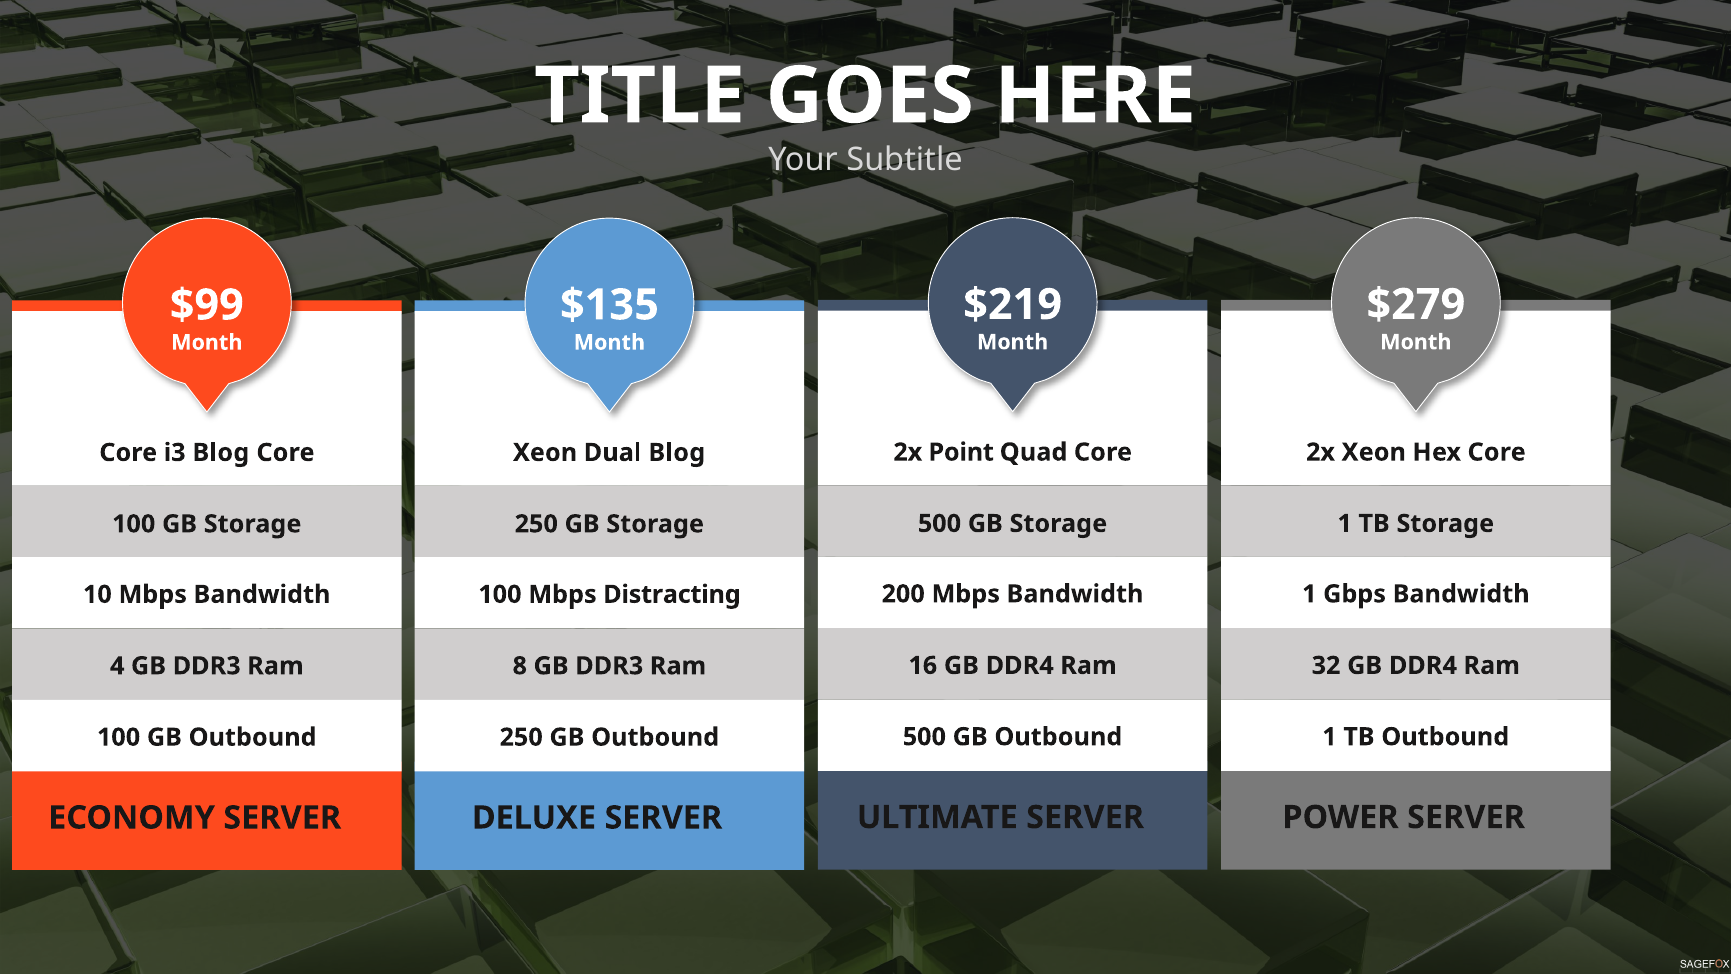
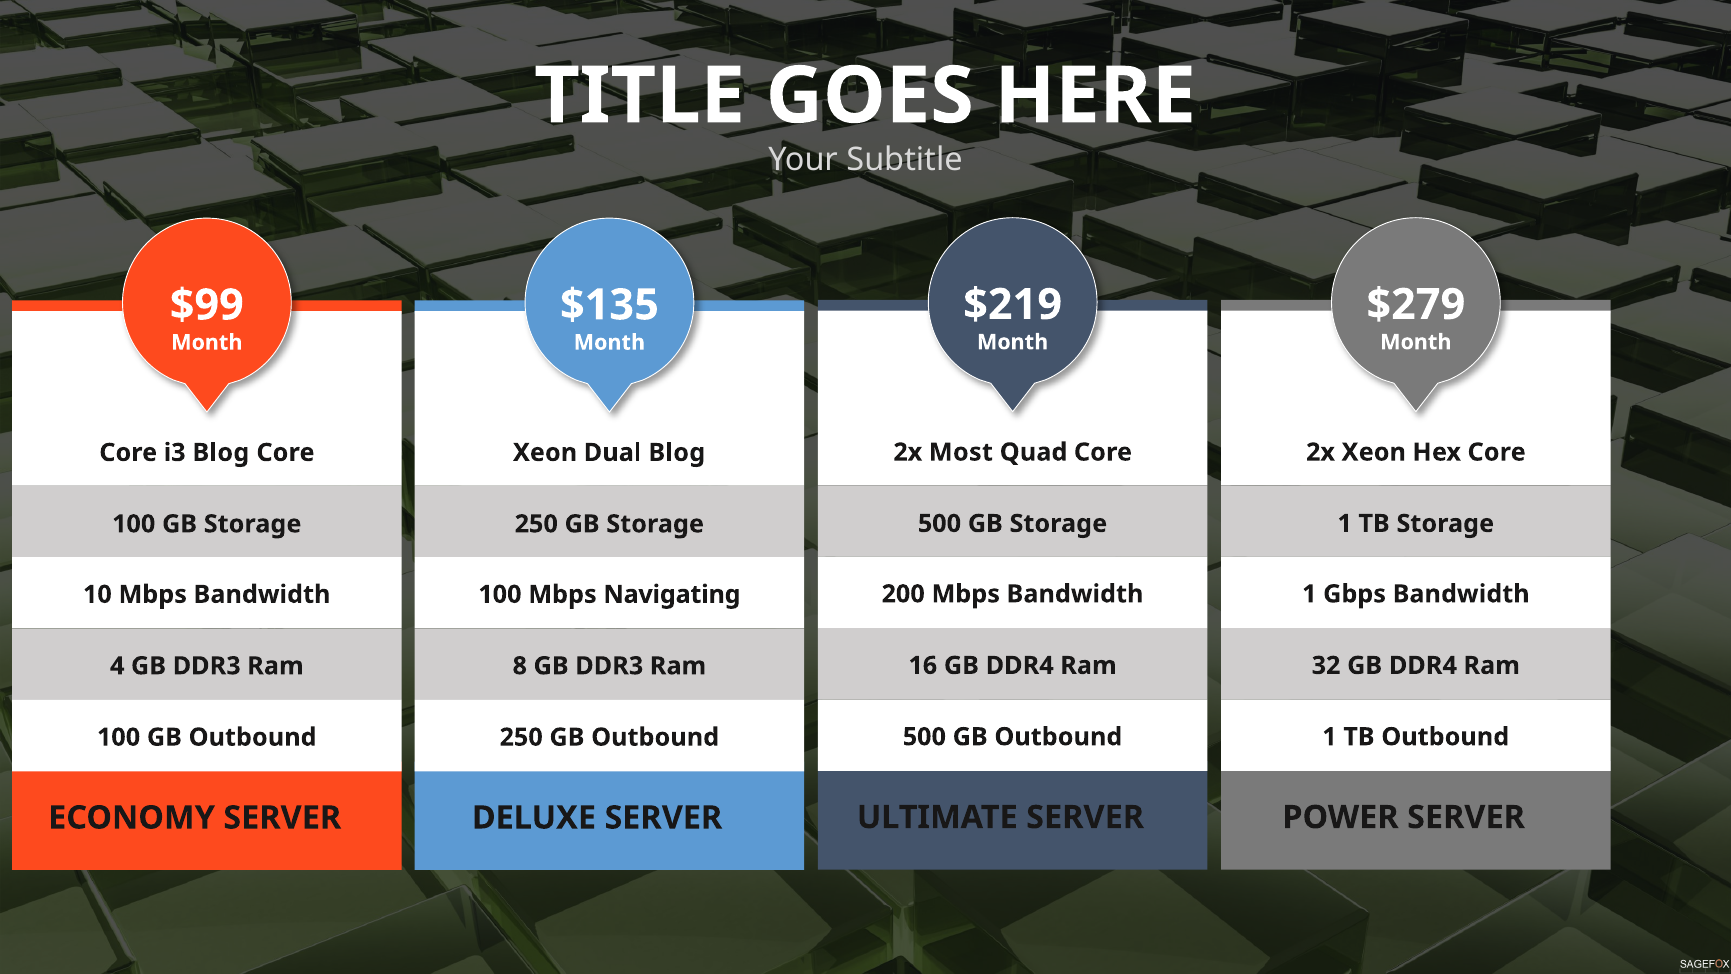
Point: Point -> Most
Distracting: Distracting -> Navigating
